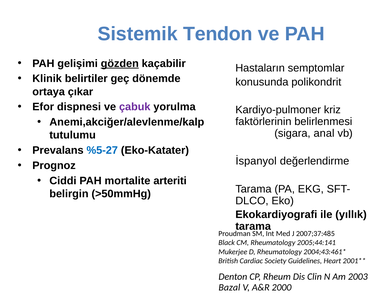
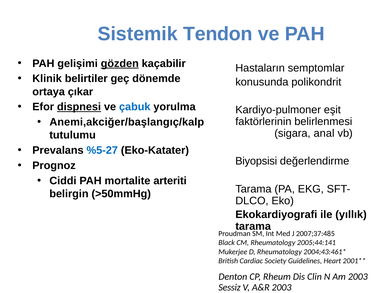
dispnesi underline: none -> present
çabuk colour: purple -> blue
kriz: kriz -> eşit
Anemi,akciğer/alevlenme/kalp: Anemi,akciğer/alevlenme/kalp -> Anemi,akciğer/başlangıç/kalp
İspanyol: İspanyol -> Biyopsisi
Bazal: Bazal -> Sessiz
A&R 2000: 2000 -> 2003
